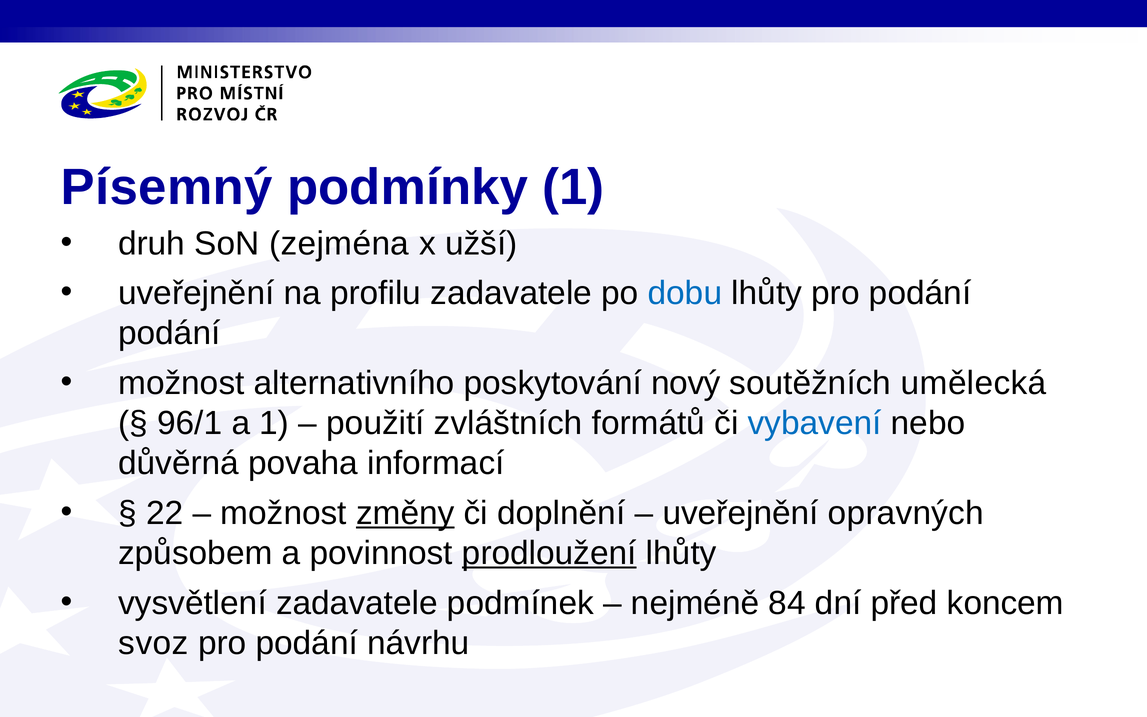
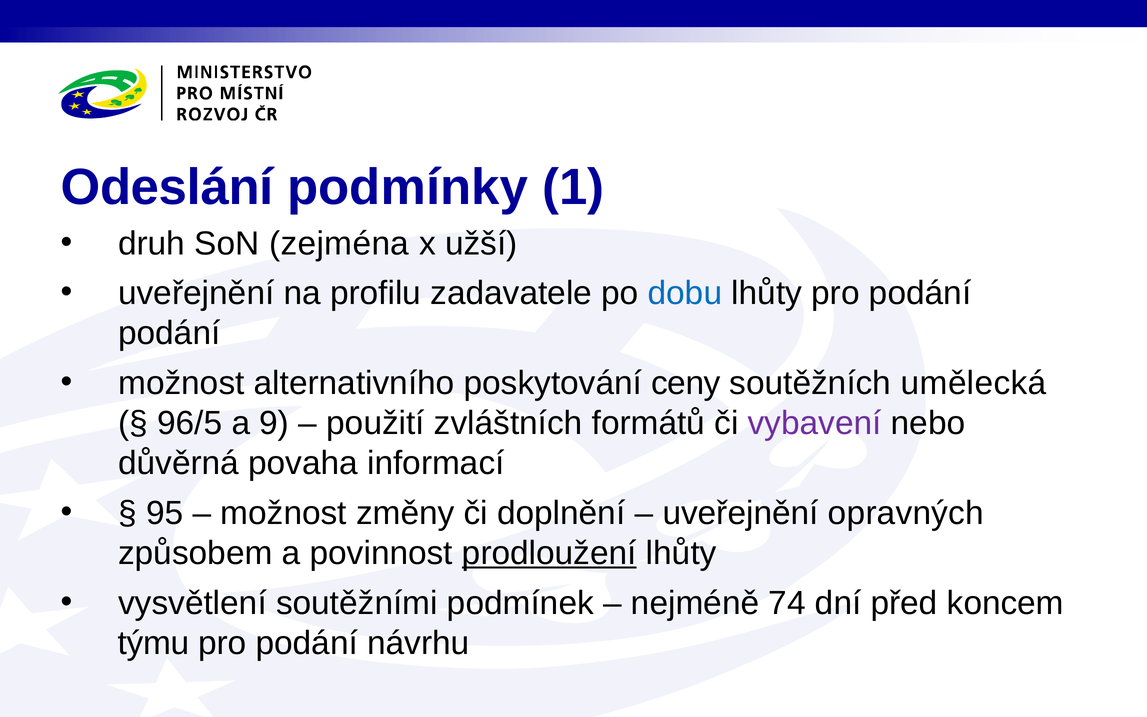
Písemný: Písemný -> Odeslání
nový: nový -> ceny
96/1: 96/1 -> 96/5
a 1: 1 -> 9
vybavení colour: blue -> purple
22: 22 -> 95
změny underline: present -> none
vysvětlení zadavatele: zadavatele -> soutěžními
84: 84 -> 74
svoz: svoz -> týmu
